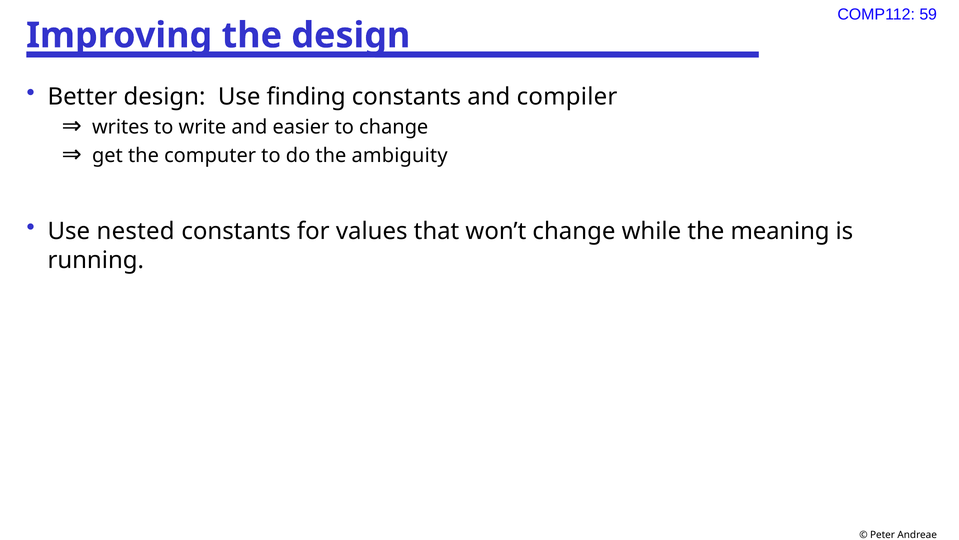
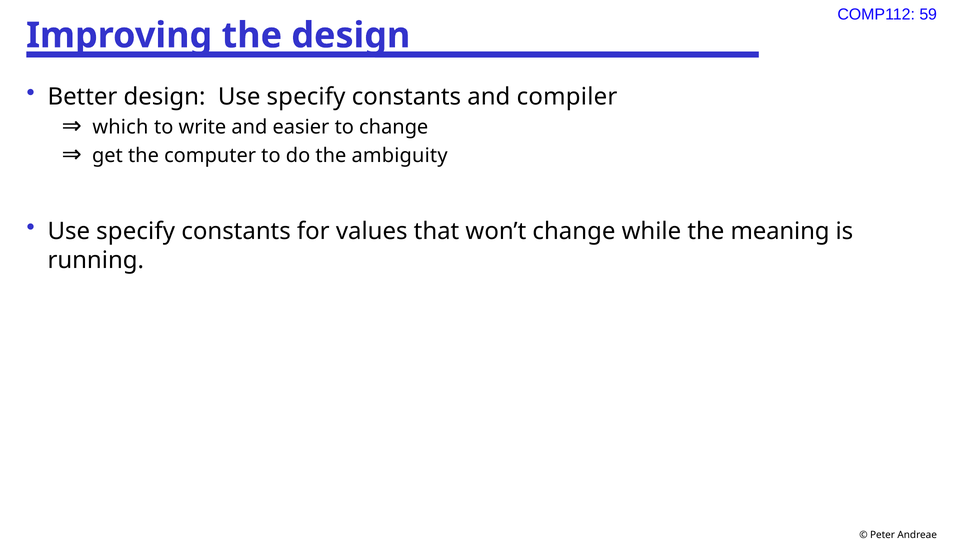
design Use finding: finding -> specify
writes: writes -> which
nested at (136, 231): nested -> specify
